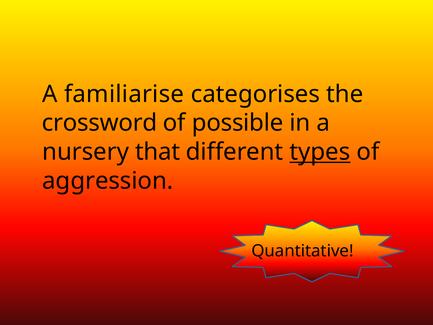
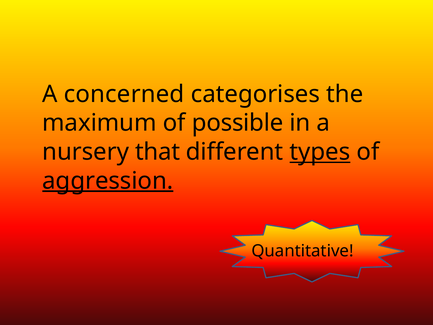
familiarise: familiarise -> concerned
crossword: crossword -> maximum
aggression underline: none -> present
